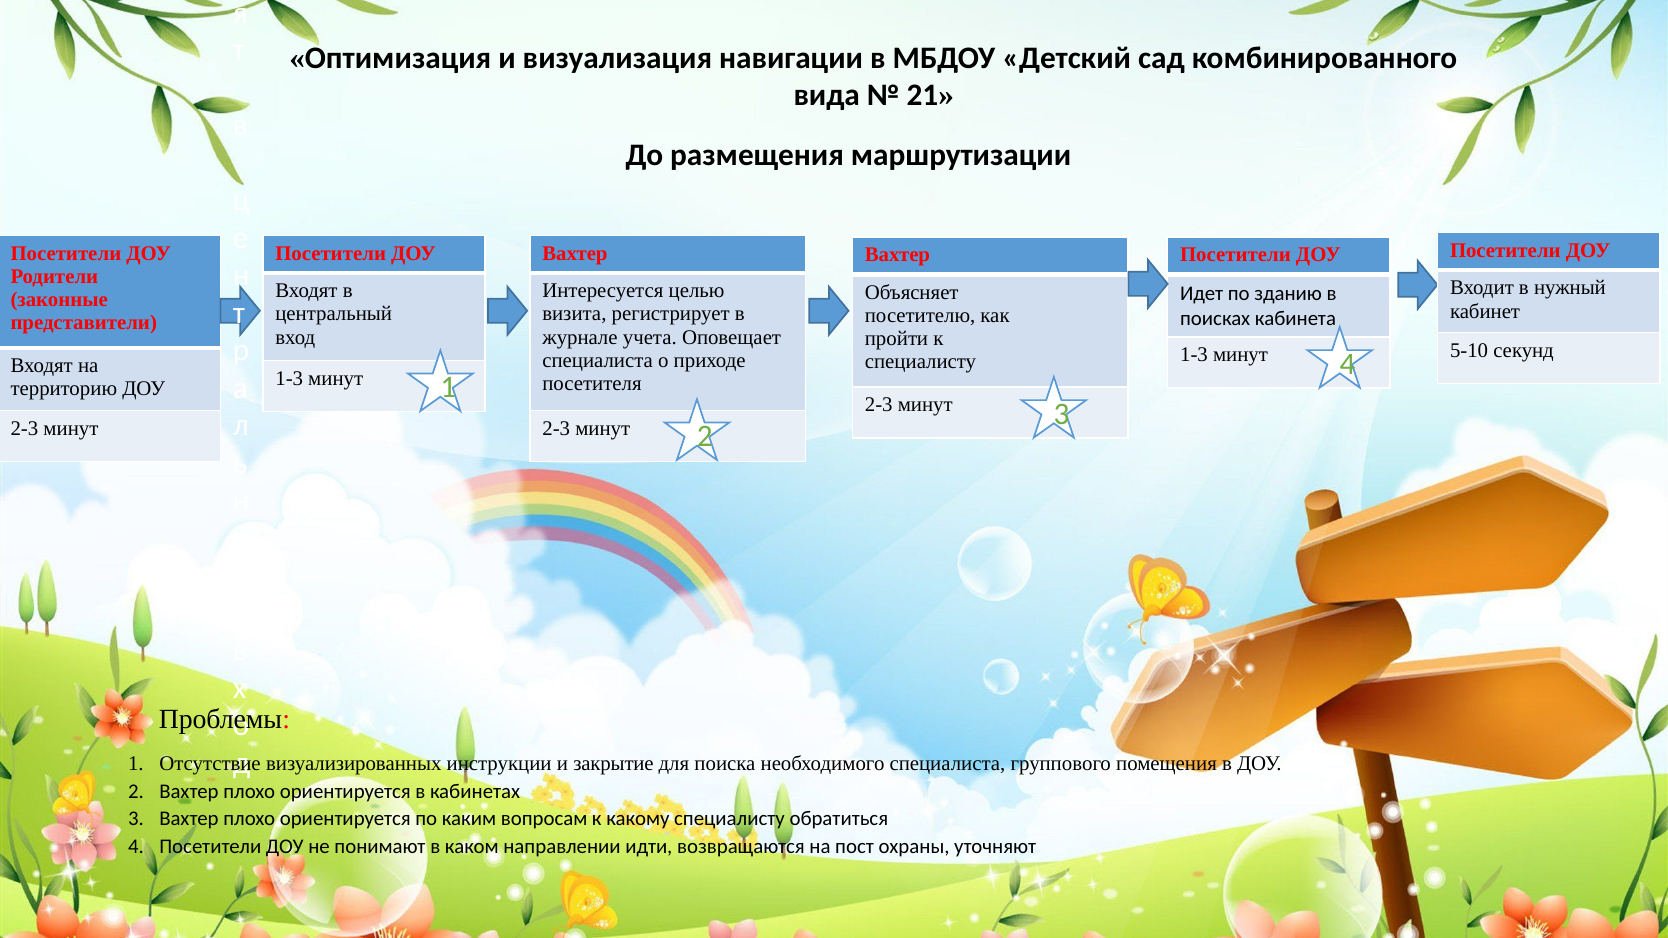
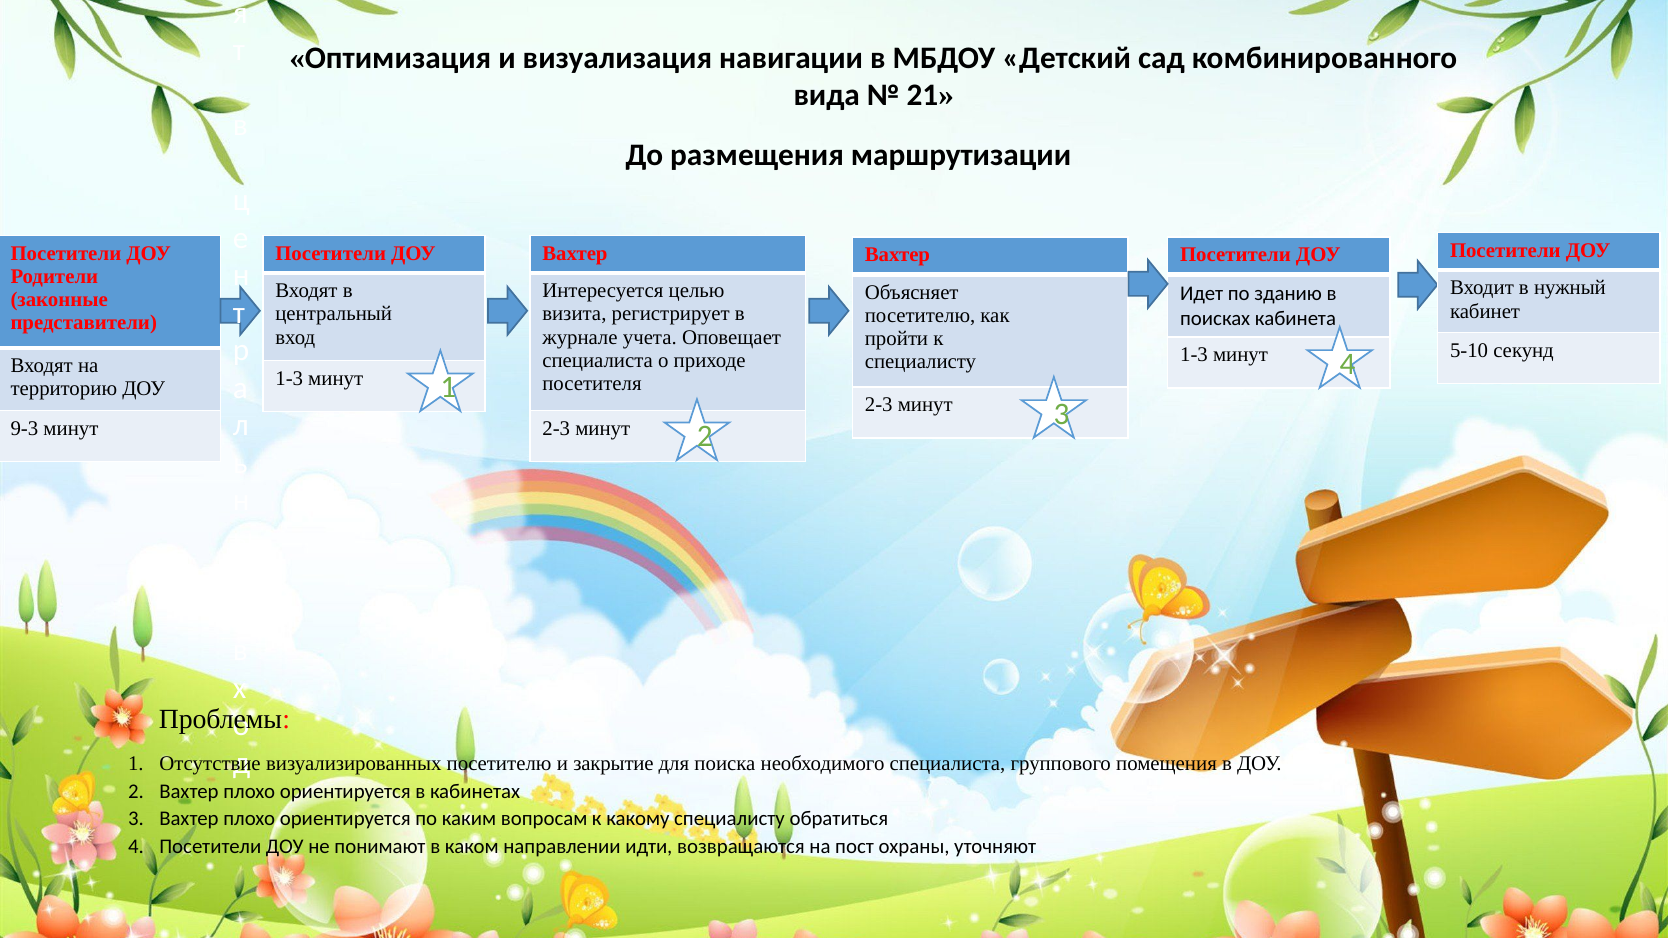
2-3 at (24, 429): 2-3 -> 9-3
визуализированных инструкции: инструкции -> посетителю
